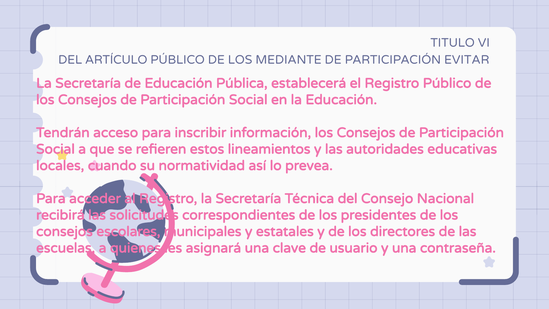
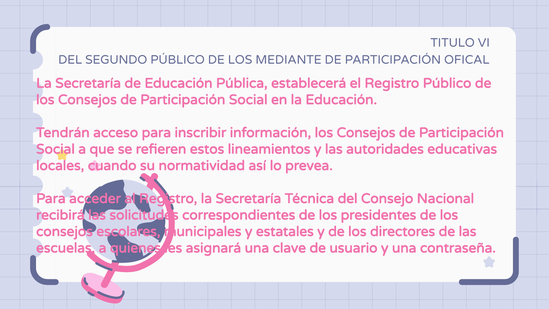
ARTÍCULO: ARTÍCULO -> SEGUNDO
EVITAR: EVITAR -> OFICAL
